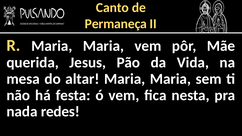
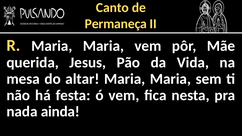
redes: redes -> ainda
